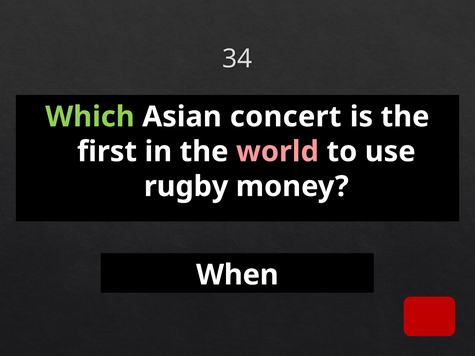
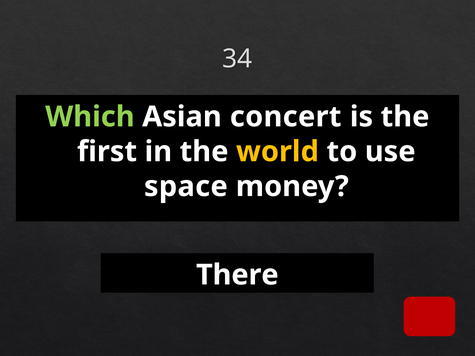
world colour: pink -> yellow
rugby: rugby -> space
When: When -> There
